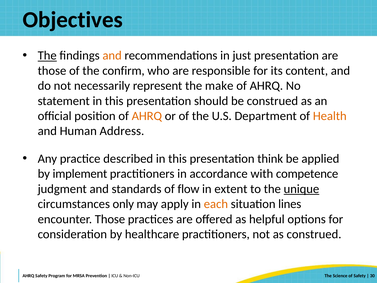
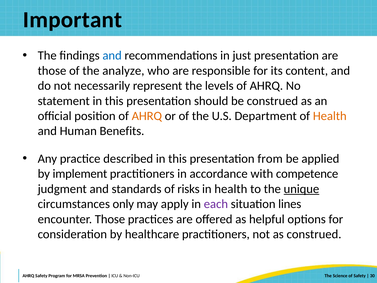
Objectives: Objectives -> Important
The at (47, 56) underline: present -> none
and at (112, 56) colour: orange -> blue
confirm: confirm -> analyze
make: make -> levels
Address: Address -> Benefits
think: think -> from
flow: flow -> risks
in extent: extent -> health
each colour: orange -> purple
